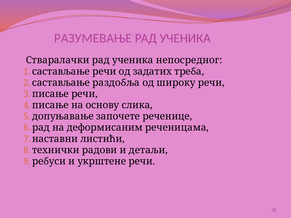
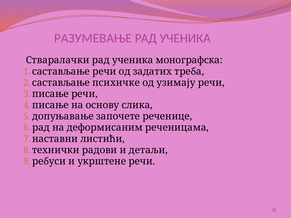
непосредног: непосредног -> монографска
раздобља: раздобља -> психичке
широку: широку -> узимају
